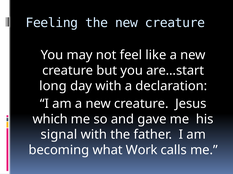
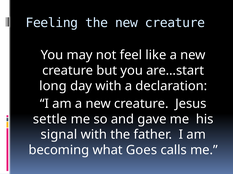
which: which -> settle
Work: Work -> Goes
